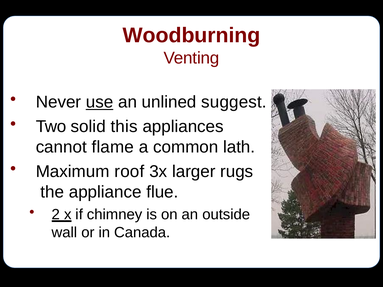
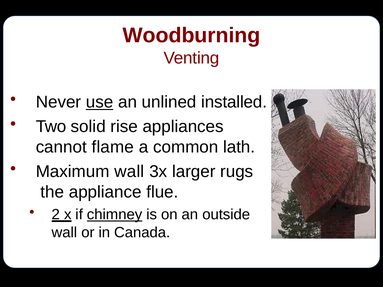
suggest: suggest -> installed
this: this -> rise
Maximum roof: roof -> wall
chimney underline: none -> present
